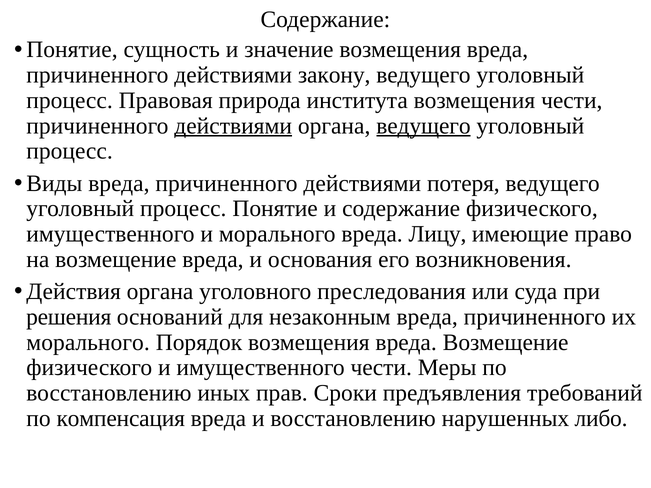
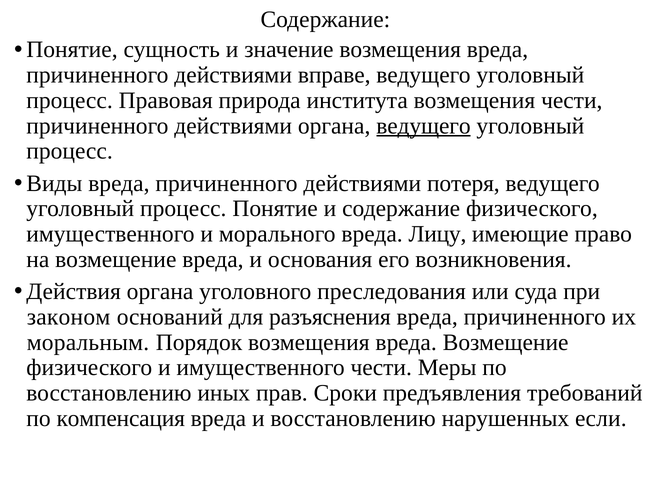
закону: закону -> вправе
действиями at (233, 126) underline: present -> none
решения: решения -> законом
незаконным: незаконным -> разъяснения
морального at (88, 342): морального -> моральным
либо: либо -> если
